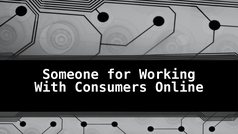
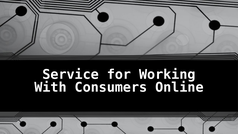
Someone: Someone -> Service
